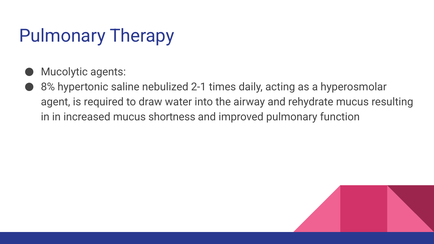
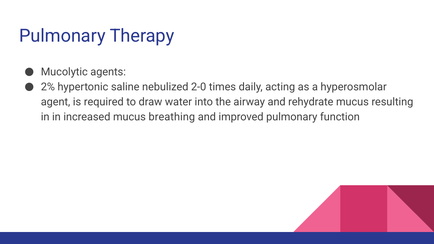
8%: 8% -> 2%
2-1: 2-1 -> 2-0
shortness: shortness -> breathing
